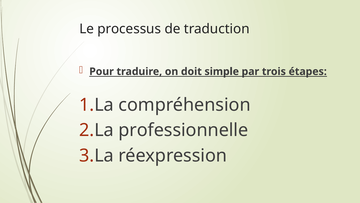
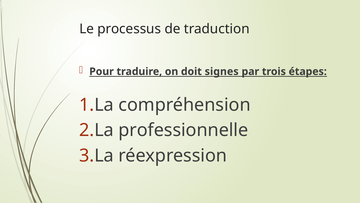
simple: simple -> signes
